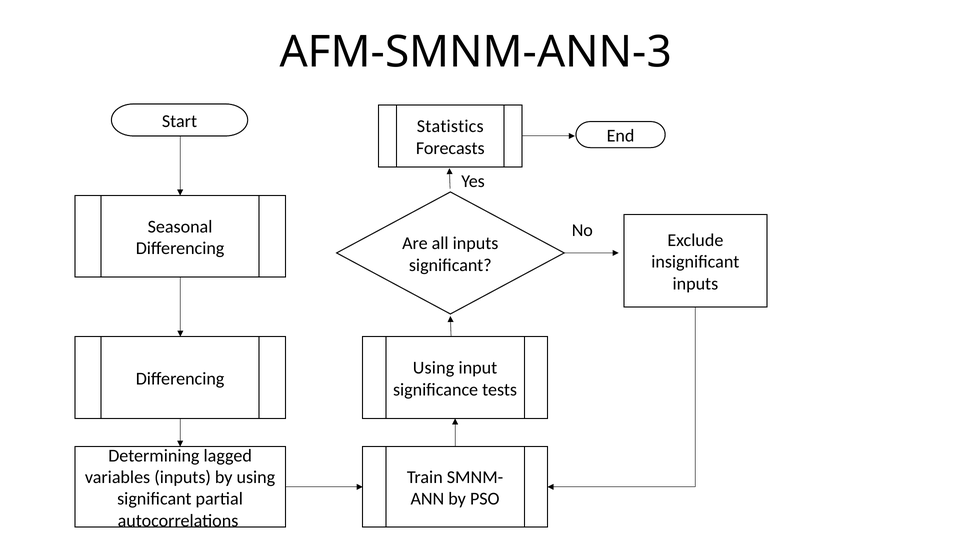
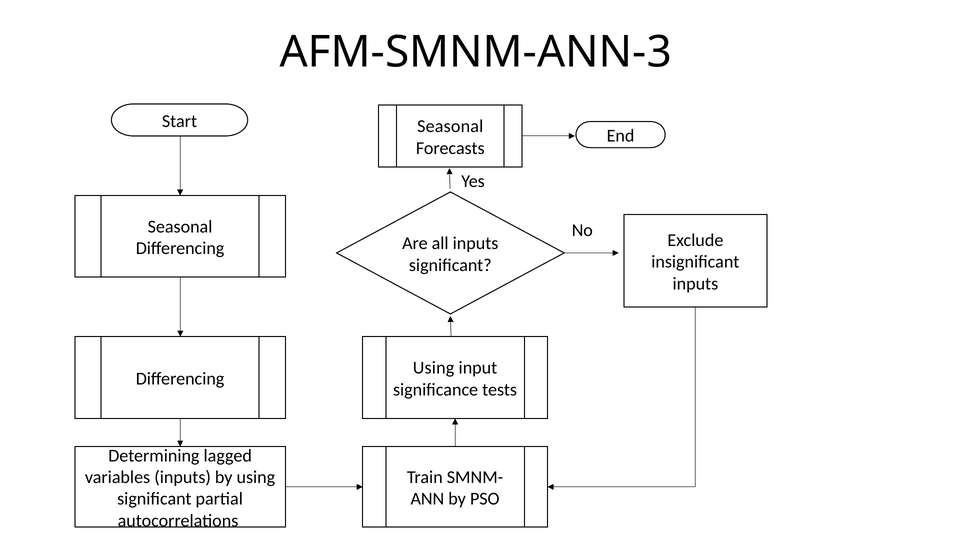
Statistics at (450, 126): Statistics -> Seasonal
